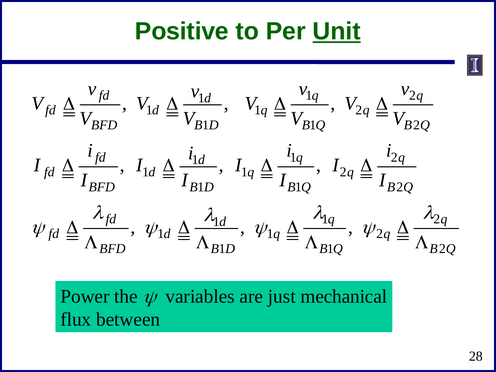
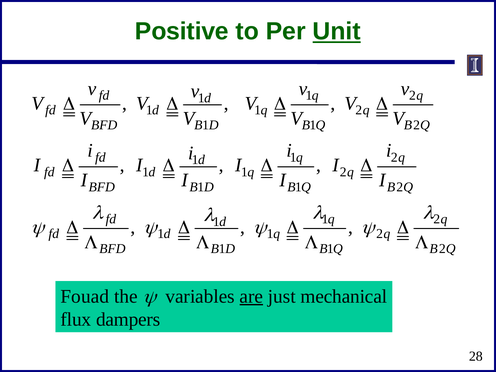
Power: Power -> Fouad
are underline: none -> present
between: between -> dampers
